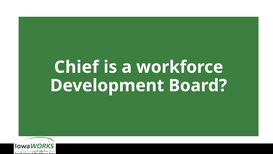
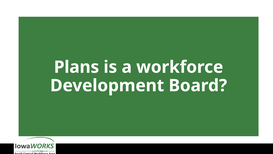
Chief: Chief -> Plans
